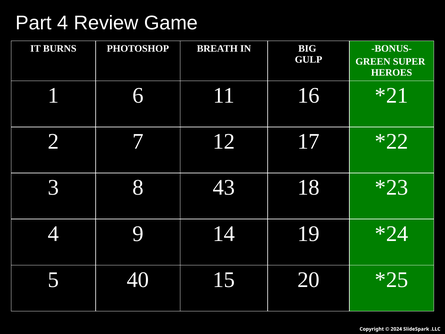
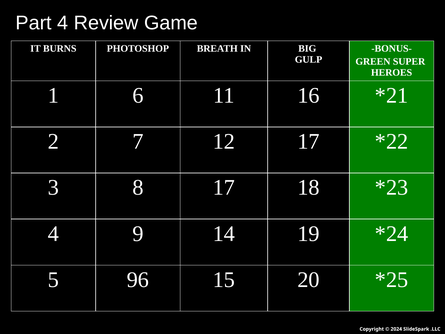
8 43: 43 -> 17
40: 40 -> 96
